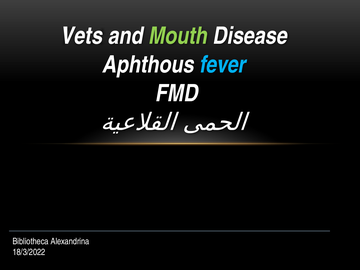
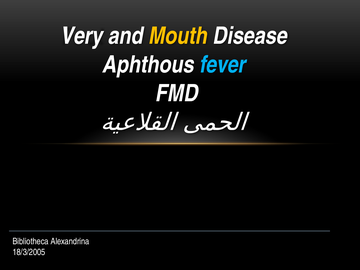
Vets: Vets -> Very
Mouth colour: light green -> yellow
18/3/2022: 18/3/2022 -> 18/3/2005
